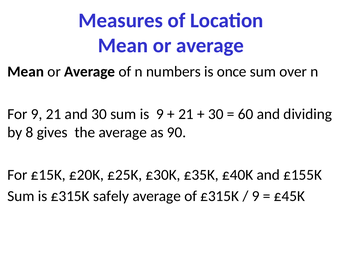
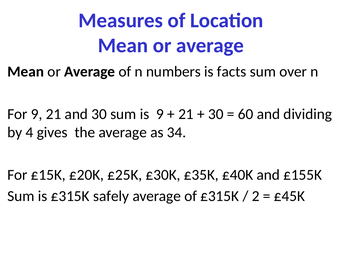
once: once -> facts
8: 8 -> 4
90: 90 -> 34
9 at (256, 196): 9 -> 2
